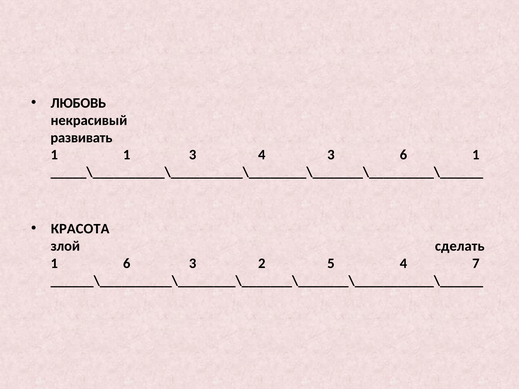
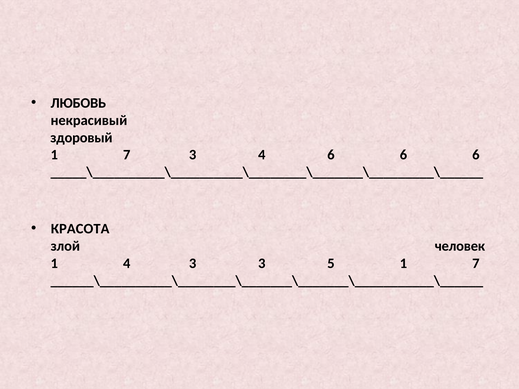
развивать: развивать -> здоровый
1 at (127, 155): 1 -> 7
4 3: 3 -> 6
1 at (476, 155): 1 -> 6
сделать: сделать -> человек
1 6: 6 -> 4
3 2: 2 -> 3
5 4: 4 -> 1
